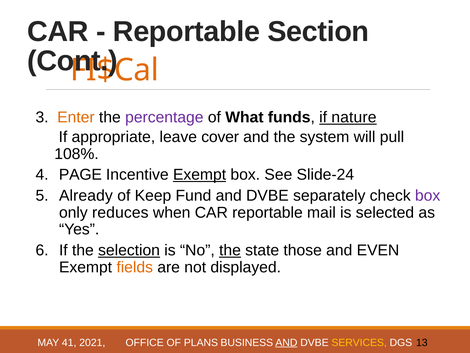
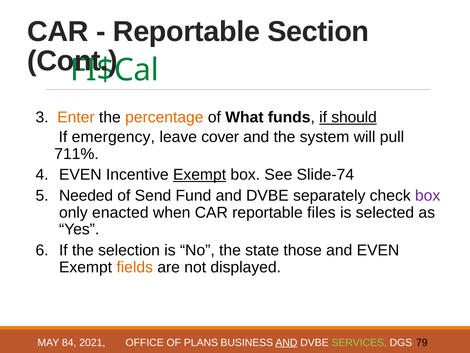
FI$Cal colour: orange -> green
percentage colour: purple -> orange
nature: nature -> should
appropriate: appropriate -> emergency
108%: 108% -> 711%
PAGE at (80, 174): PAGE -> EVEN
Slide-24: Slide-24 -> Slide-74
Already: Already -> Needed
Keep: Keep -> Send
reduces: reduces -> enacted
mail: mail -> files
selection underline: present -> none
the at (230, 250) underline: present -> none
41: 41 -> 84
SERVICES colour: yellow -> light green
13: 13 -> 79
